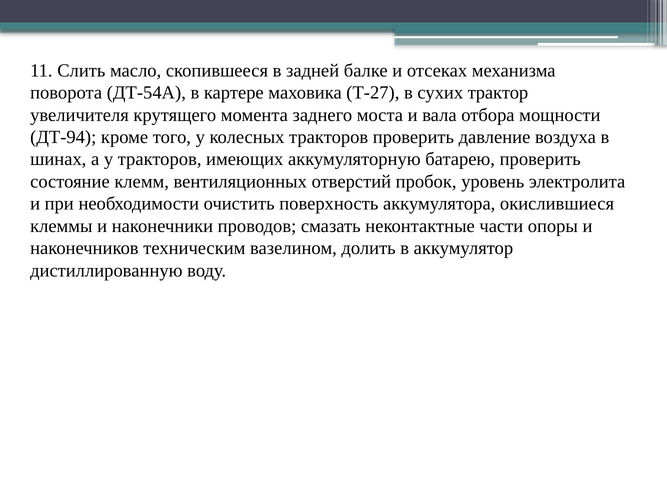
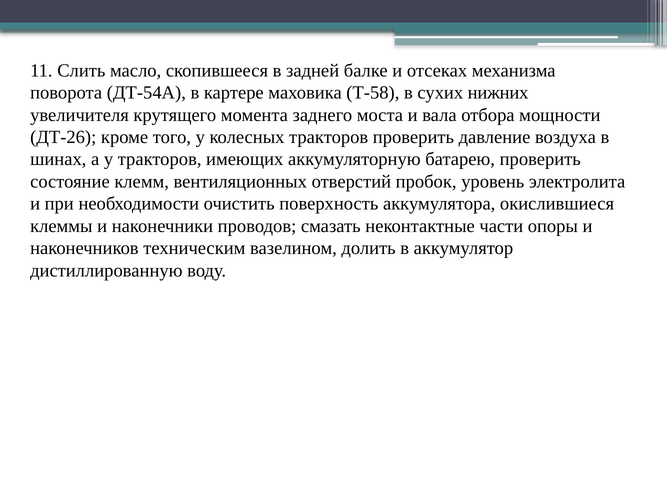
Т-27: Т-27 -> Т-58
трактор: трактор -> нижних
ДТ-94: ДТ-94 -> ДТ-26
